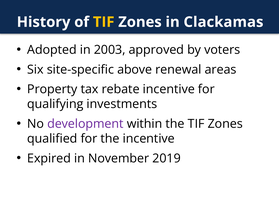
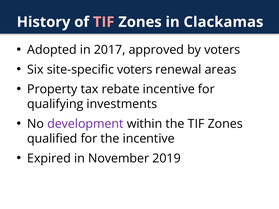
TIF at (104, 22) colour: yellow -> pink
2003: 2003 -> 2017
site-specific above: above -> voters
